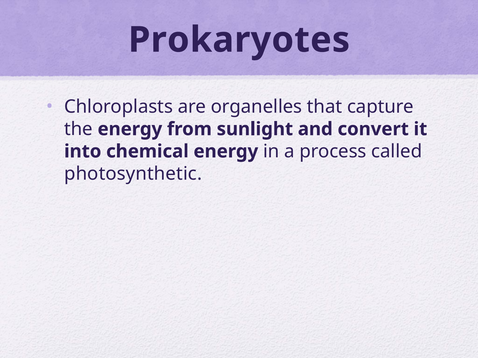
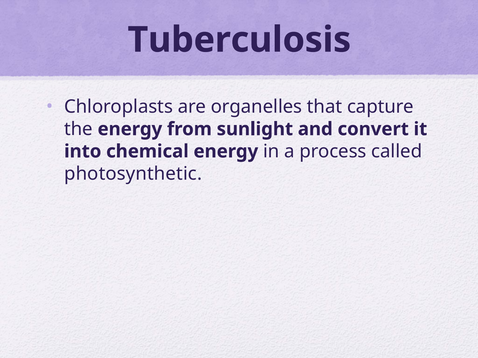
Prokaryotes: Prokaryotes -> Tuberculosis
